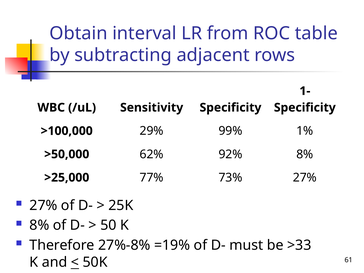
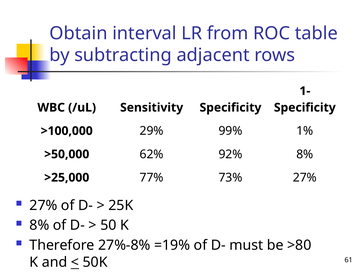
>33: >33 -> >80
